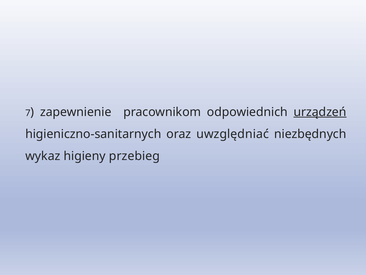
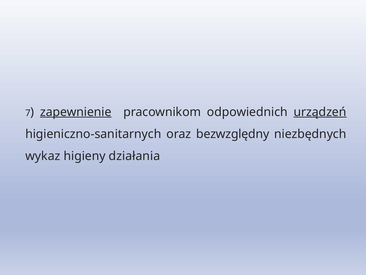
zapewnienie underline: none -> present
uwzględniać: uwzględniać -> bezwzględny
przebieg: przebieg -> działania
